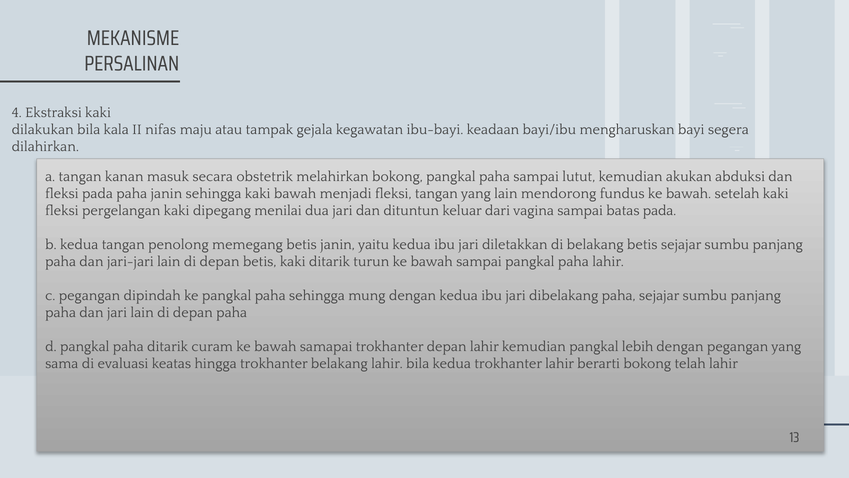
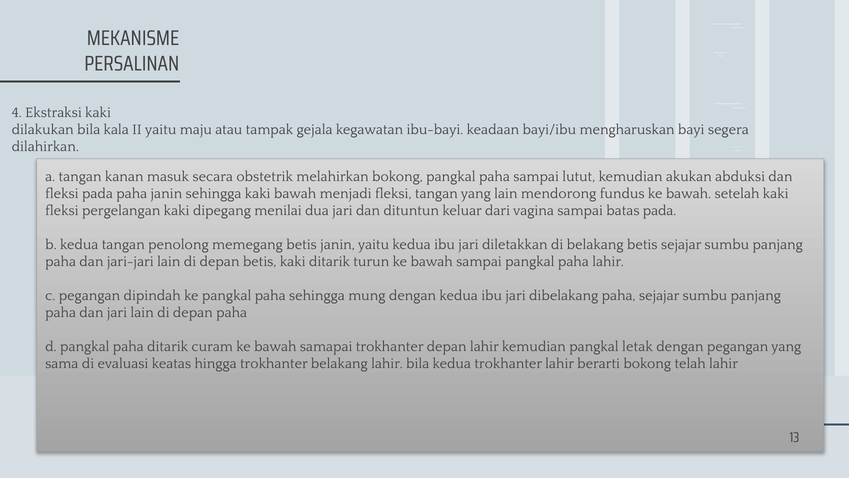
II nifas: nifas -> yaitu
lebih: lebih -> letak
